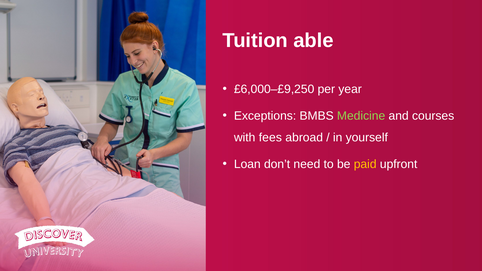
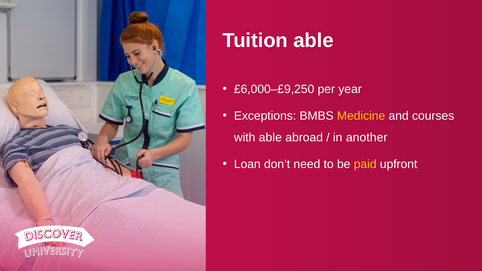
Medicine colour: light green -> yellow
with fees: fees -> able
yourself: yourself -> another
